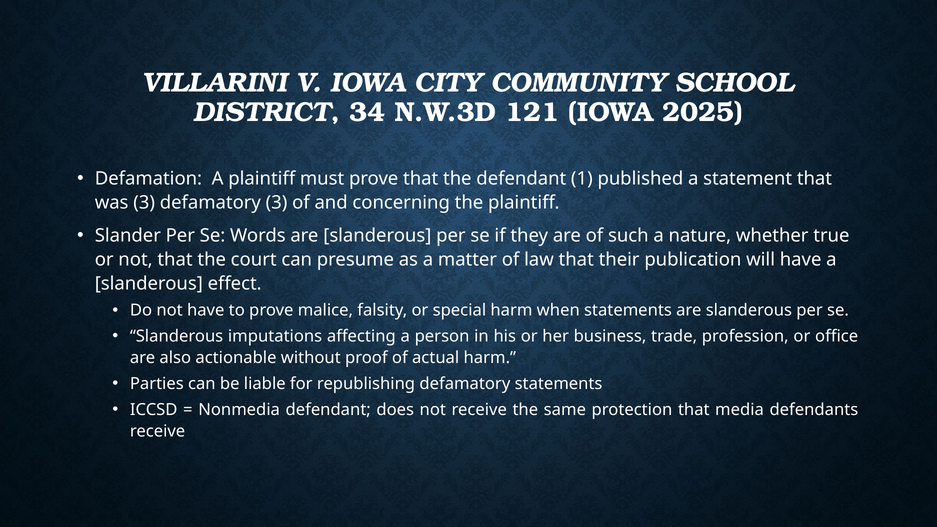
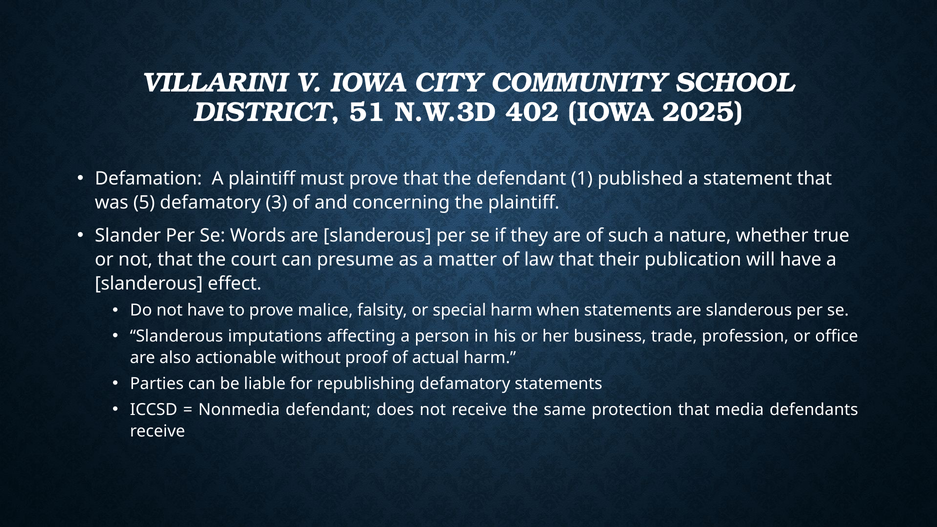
34: 34 -> 51
121: 121 -> 402
was 3: 3 -> 5
